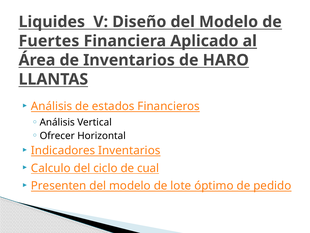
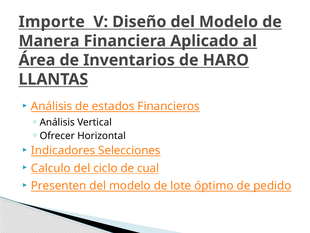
Liquides: Liquides -> Importe
Fuertes: Fuertes -> Manera
Indicadores Inventarios: Inventarios -> Selecciones
